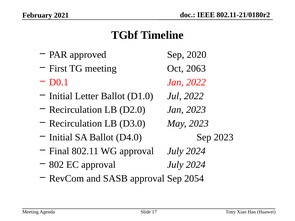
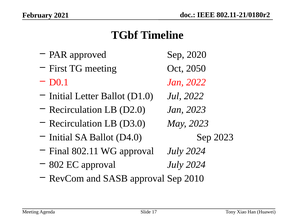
2063: 2063 -> 2050
2054: 2054 -> 2010
